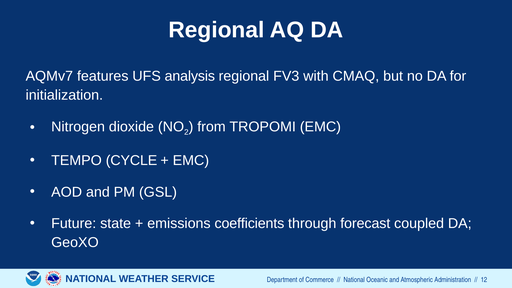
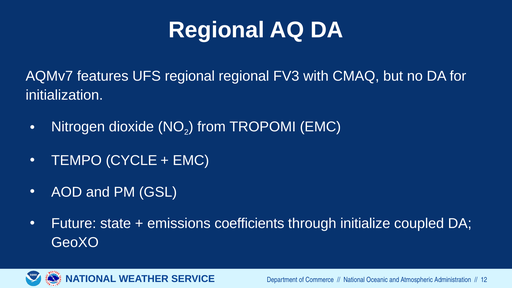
UFS analysis: analysis -> regional
forecast: forecast -> initialize
